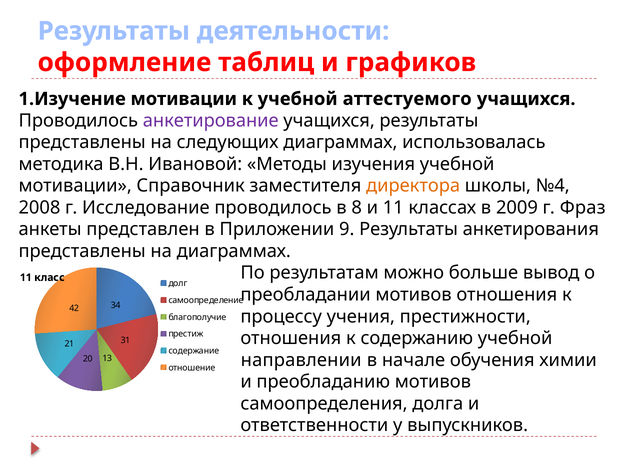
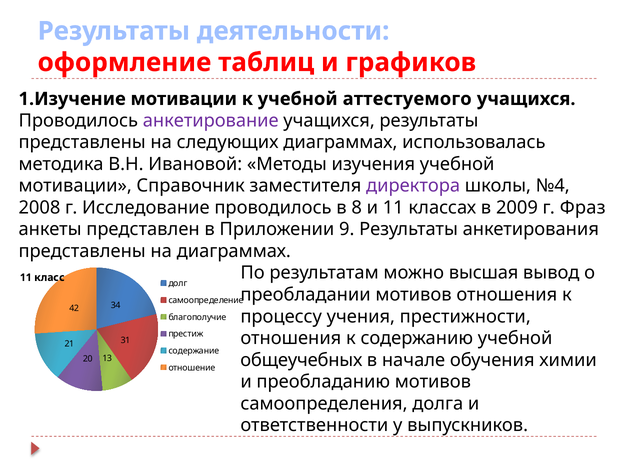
директора colour: orange -> purple
больше: больше -> высшая
направлении: направлении -> общеучебных
